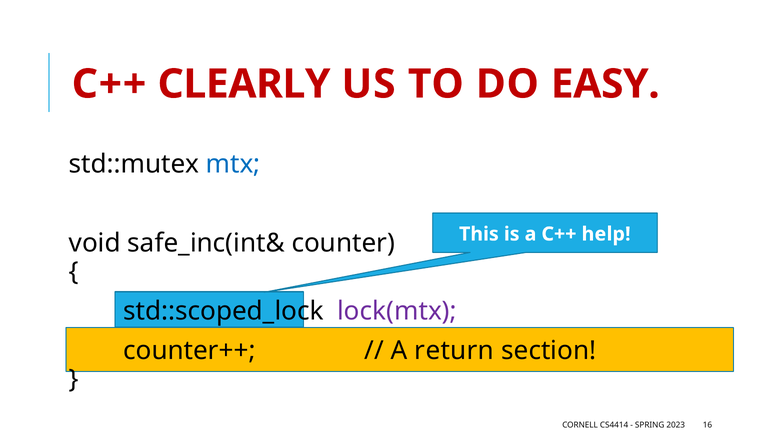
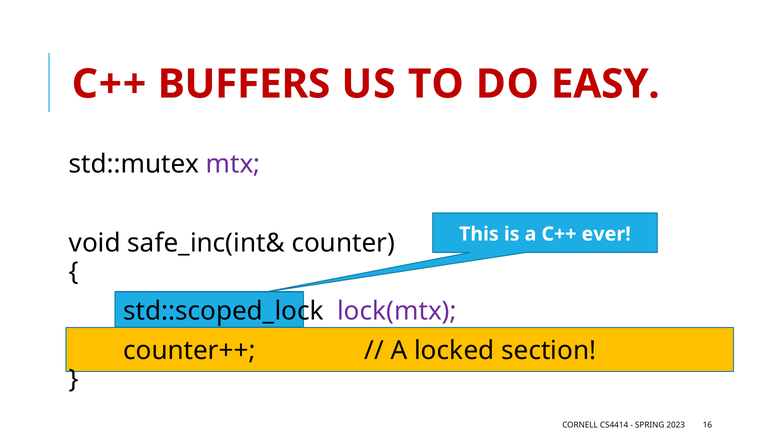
CLEARLY: CLEARLY -> BUFFERS
mtx colour: blue -> purple
help: help -> ever
return: return -> locked
